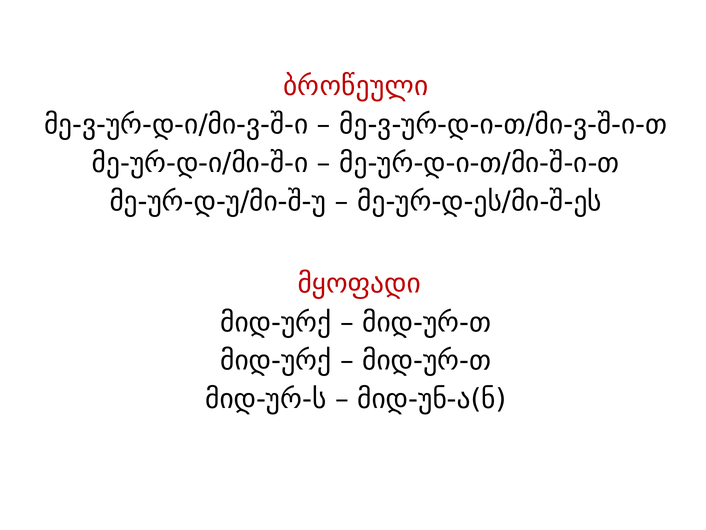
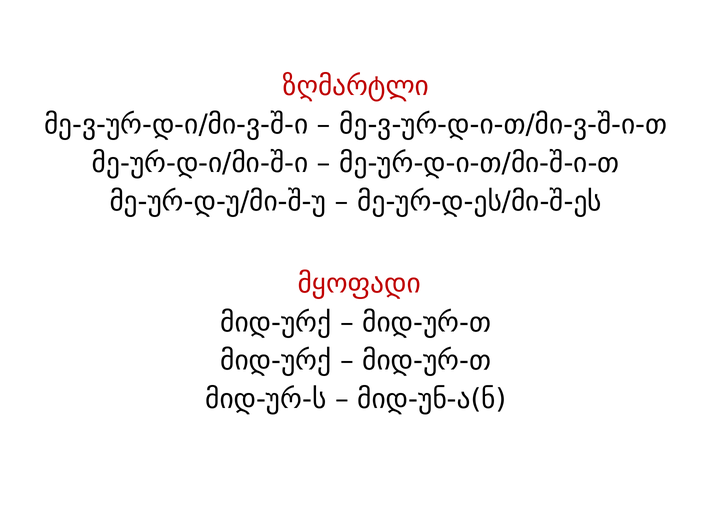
ბროწეული: ბროწეული -> ზღმარტლი
